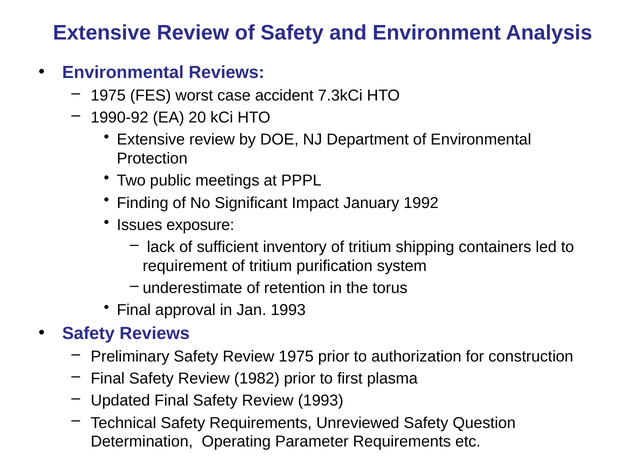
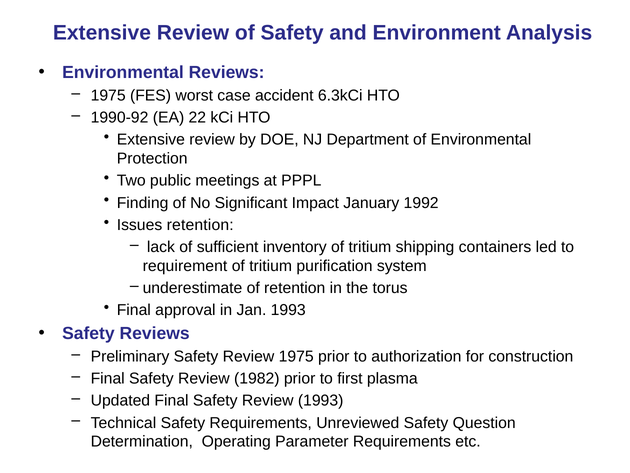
7.3kCi: 7.3kCi -> 6.3kCi
20: 20 -> 22
Issues exposure: exposure -> retention
